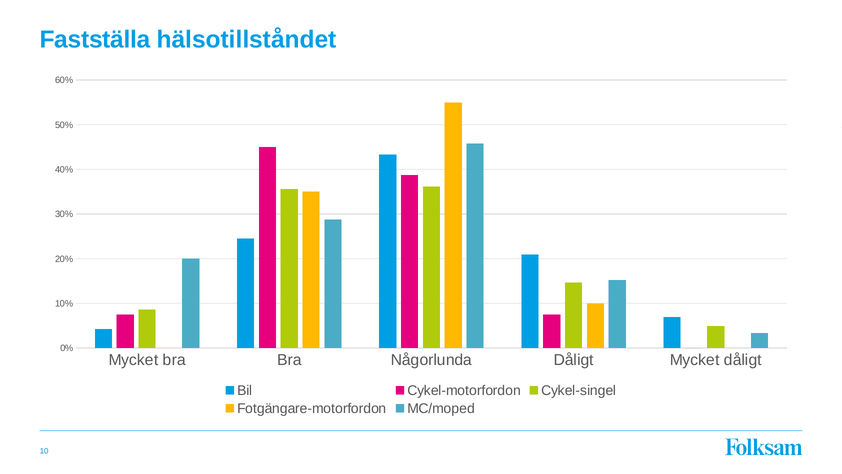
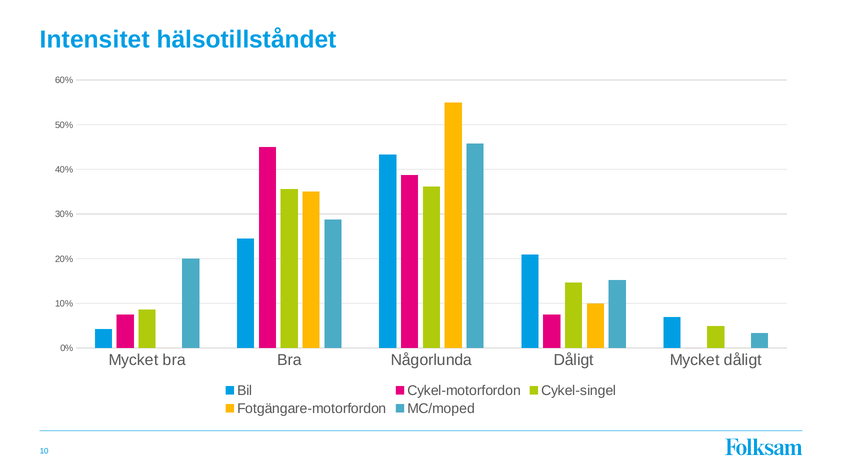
Fastställa: Fastställa -> Intensitet
